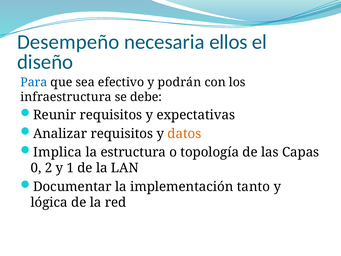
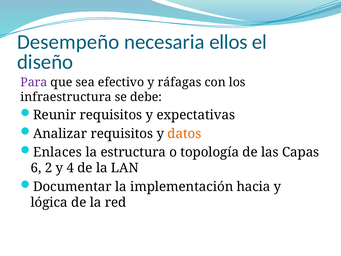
Para colour: blue -> purple
podrán: podrán -> ráfagas
Implica: Implica -> Enlaces
0: 0 -> 6
1: 1 -> 4
tanto: tanto -> hacia
